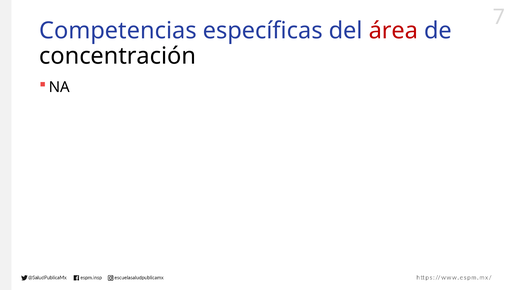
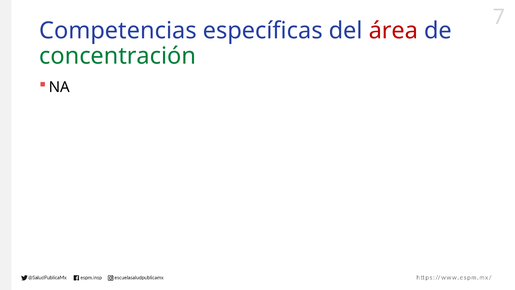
concentración colour: black -> green
